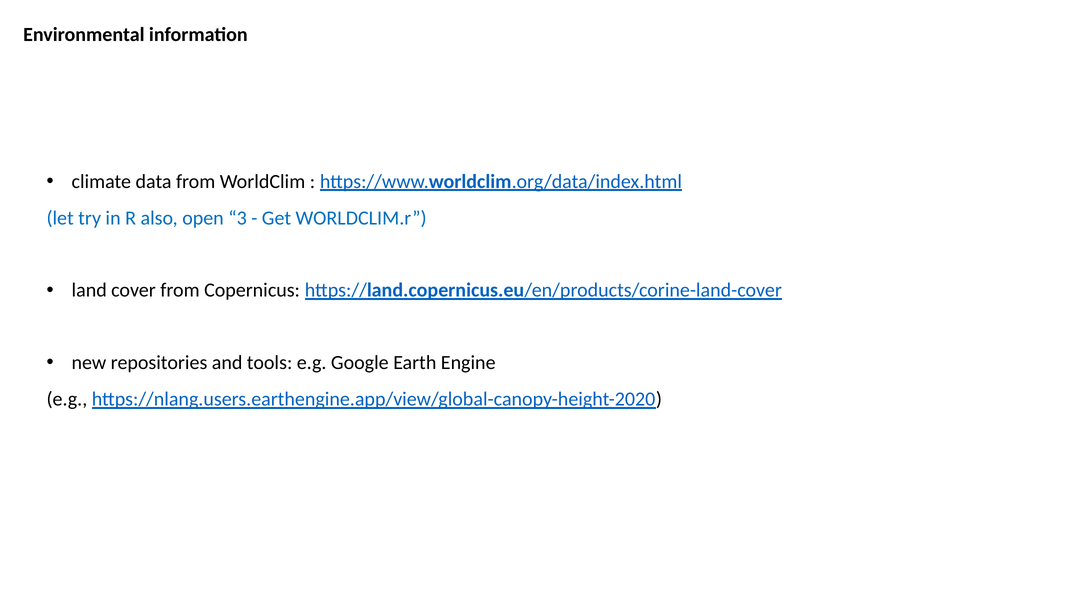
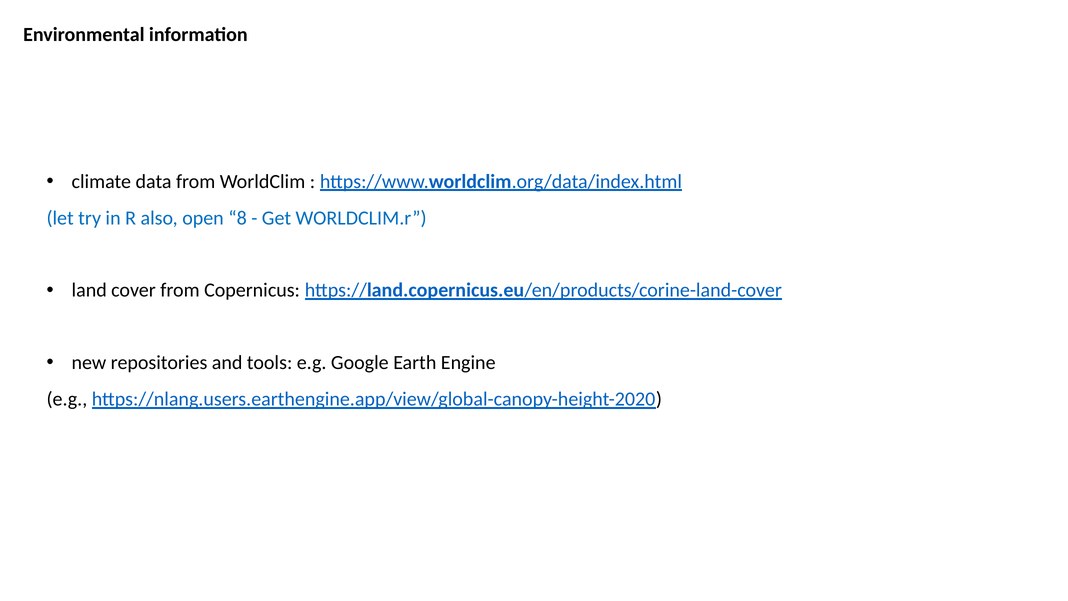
3: 3 -> 8
